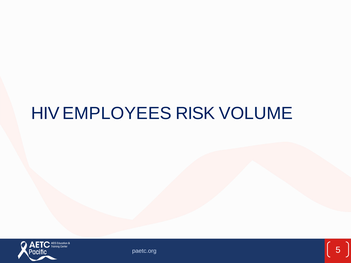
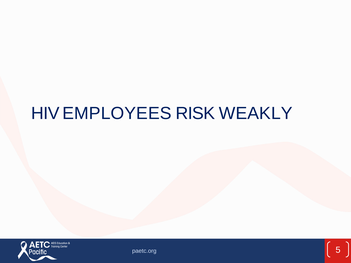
VOLUME: VOLUME -> WEAKLY
